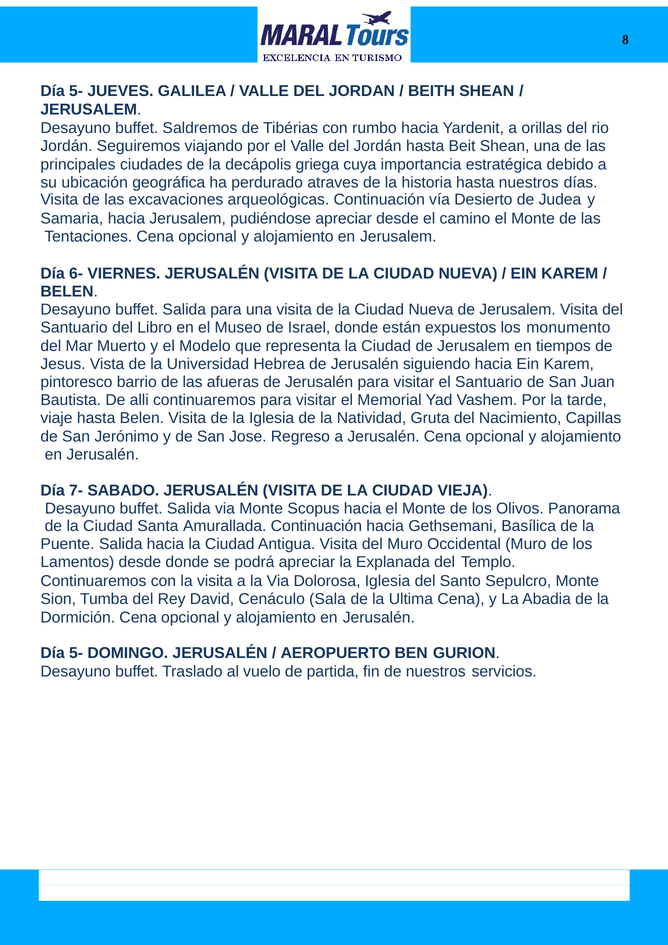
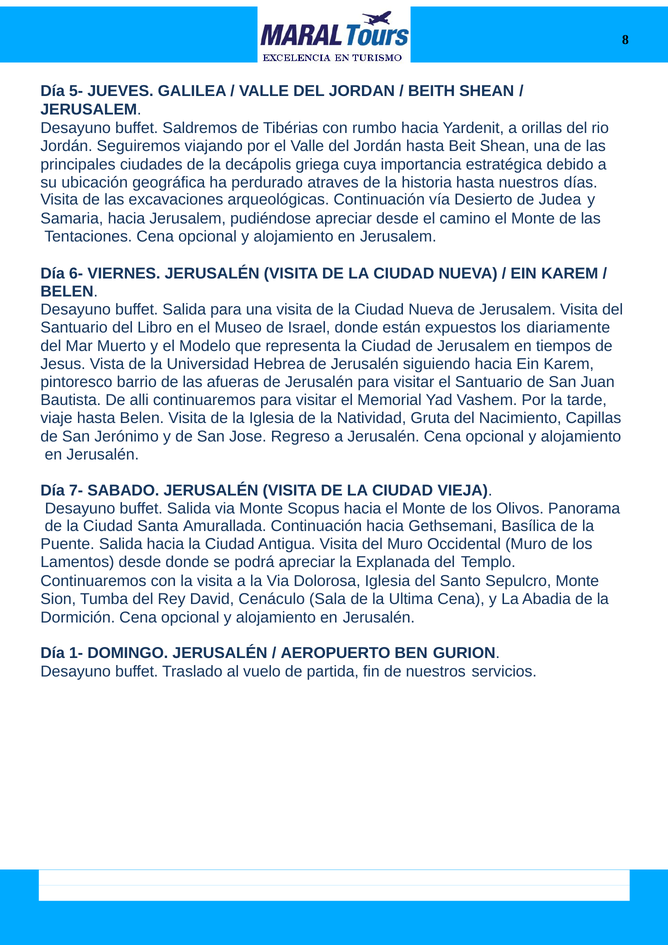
monumento: monumento -> diariamente
5- at (76, 653): 5- -> 1-
